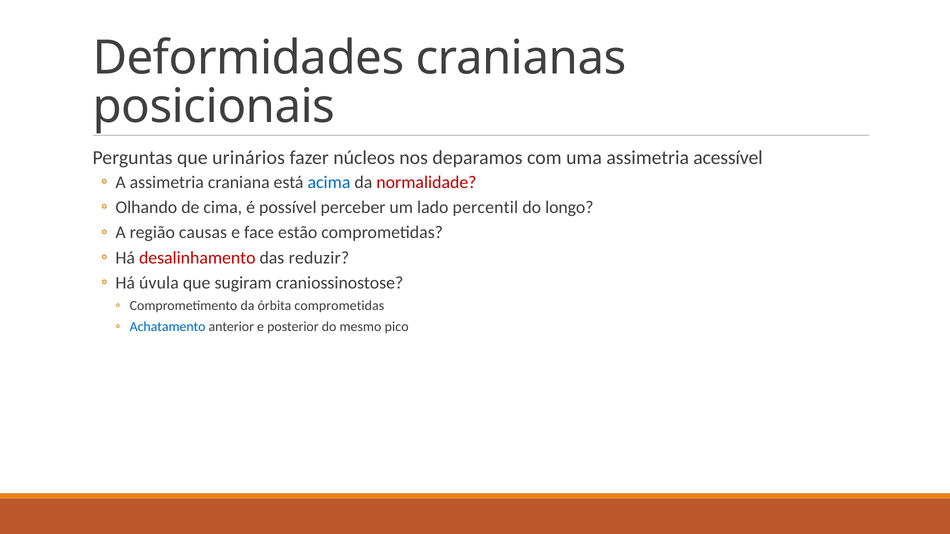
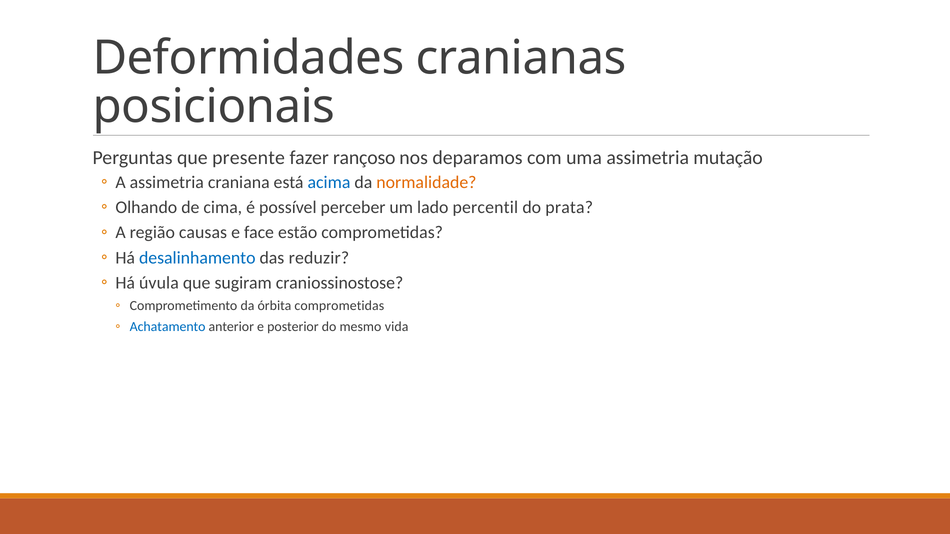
urinários: urinários -> presente
núcleos: núcleos -> rançoso
acessível: acessível -> mutação
normalidade colour: red -> orange
longo: longo -> prata
desalinhamento colour: red -> blue
pico: pico -> vida
